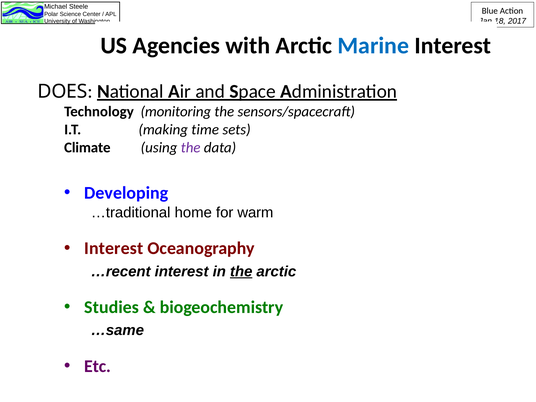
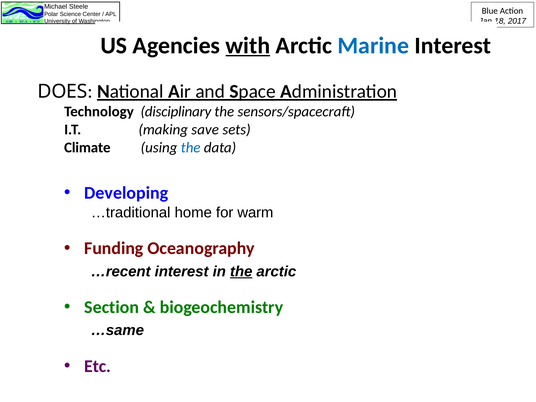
with underline: none -> present
monitoring: monitoring -> disciplinary
time: time -> save
the at (191, 147) colour: purple -> blue
Interest at (114, 248): Interest -> Funding
Studies: Studies -> Section
